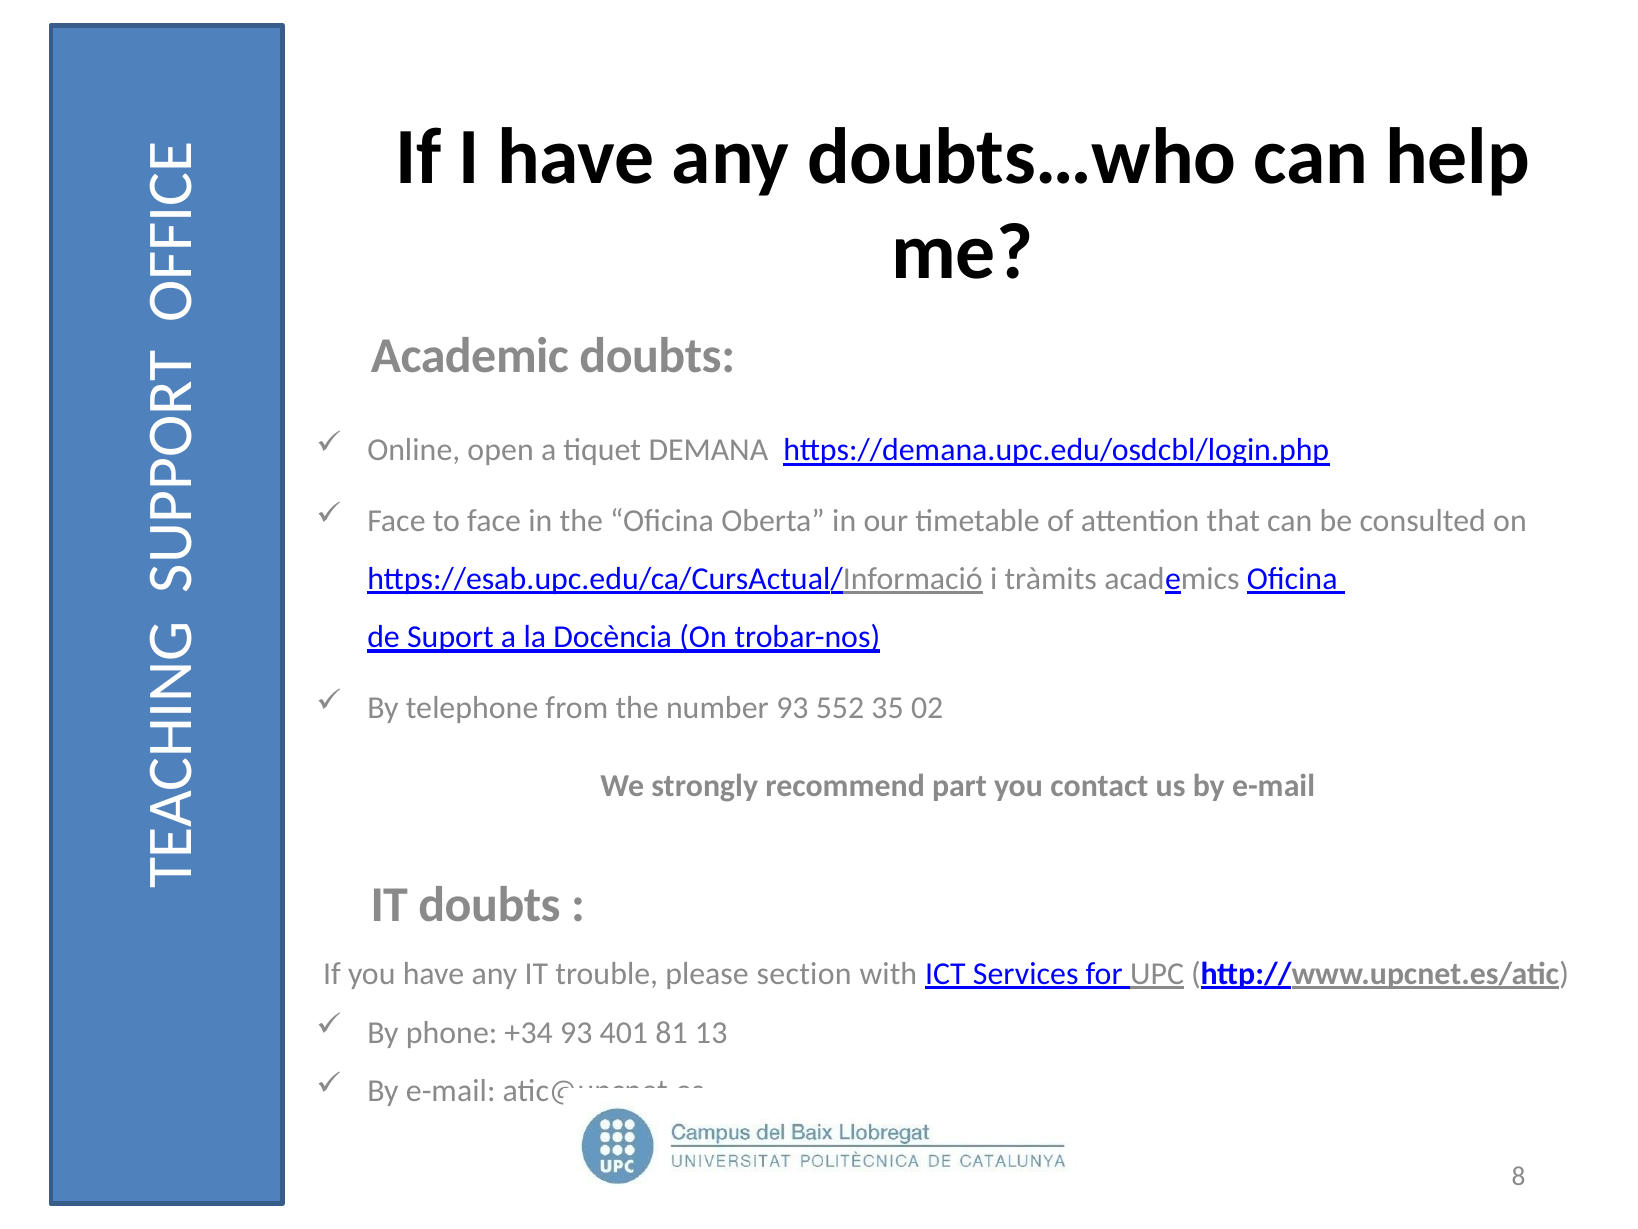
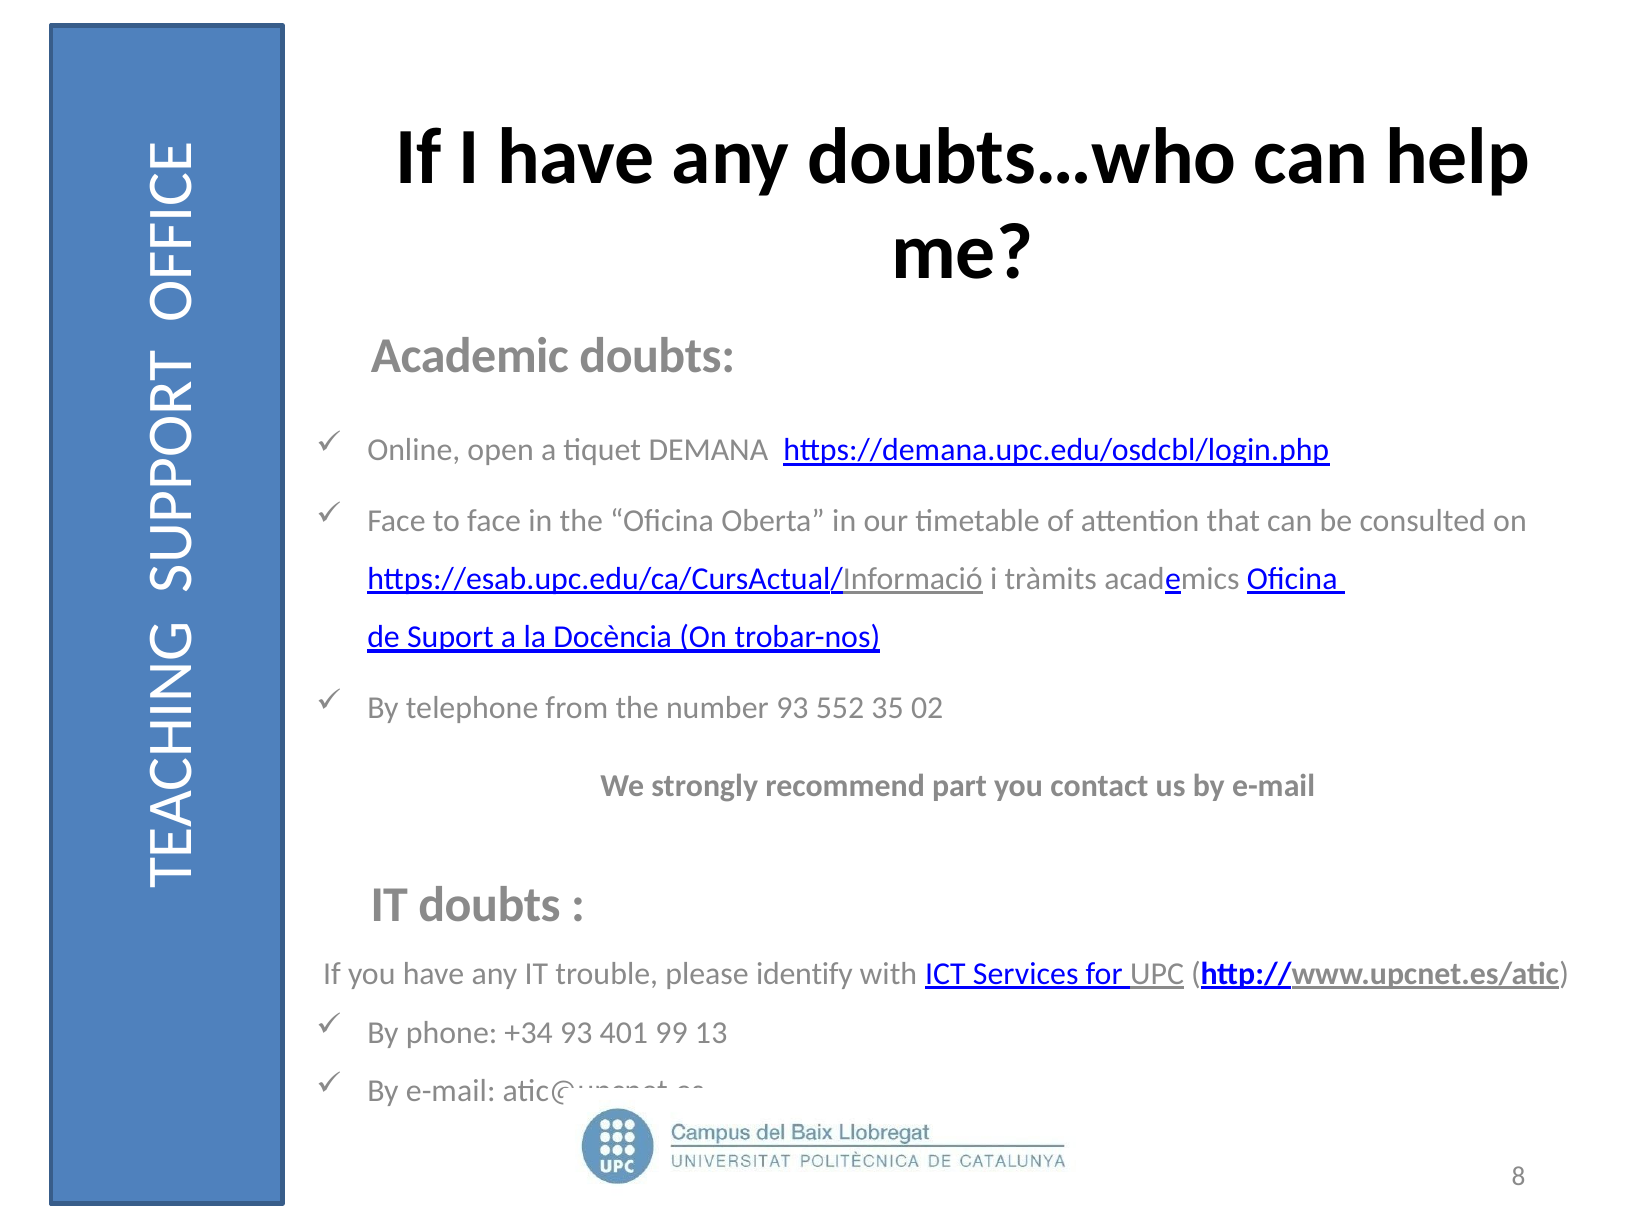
section: section -> identify
81: 81 -> 99
